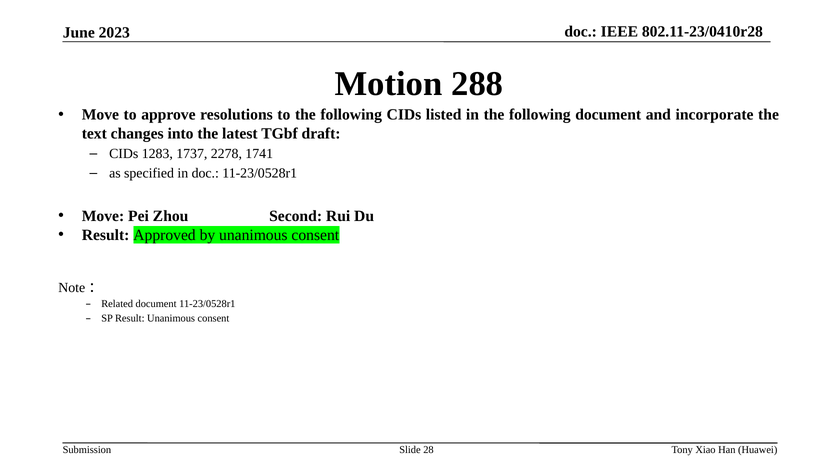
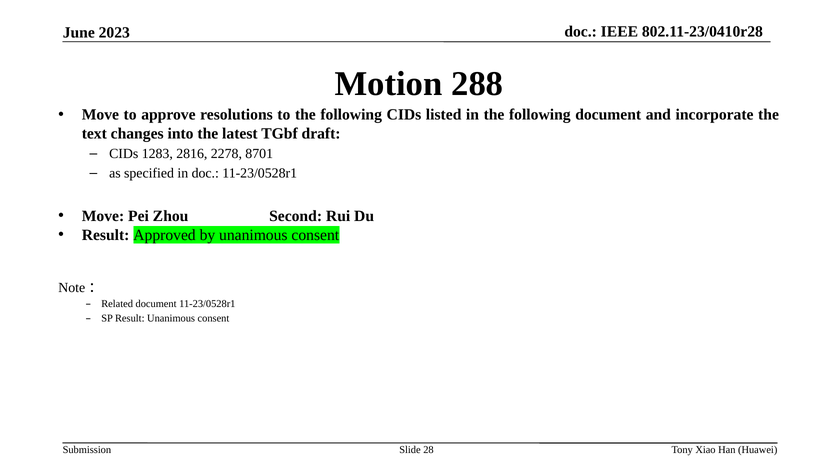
1737: 1737 -> 2816
1741: 1741 -> 8701
